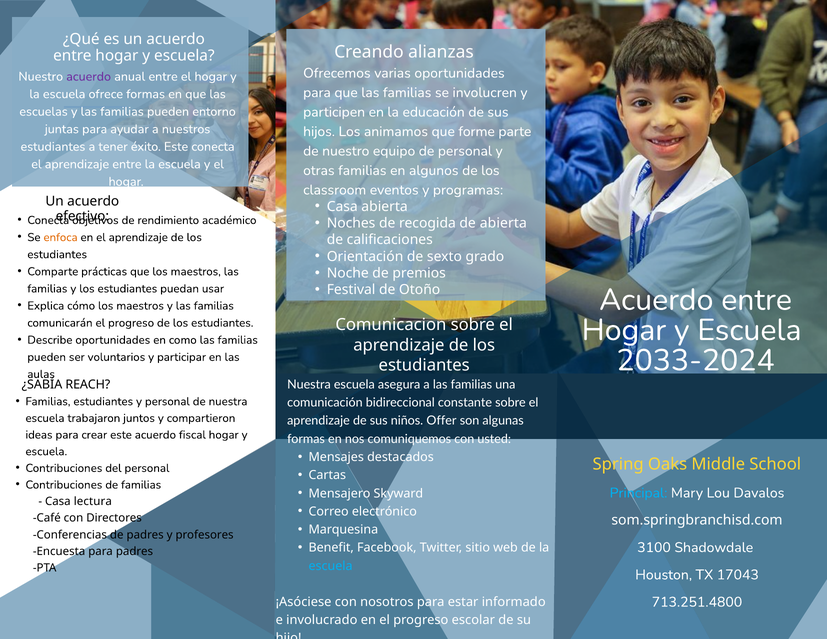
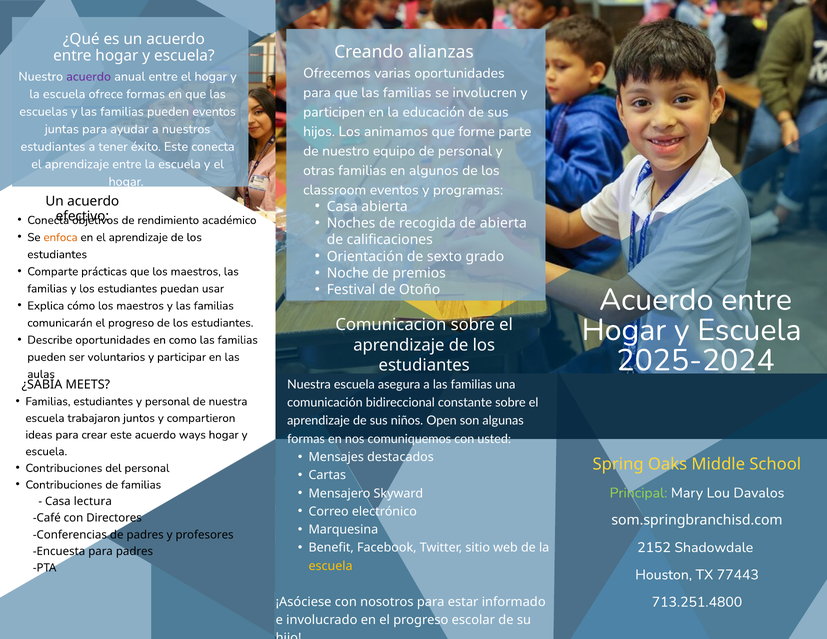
pueden entorno: entorno -> eventos
2033-2024: 2033-2024 -> 2025-2024
REACH: REACH -> MEETS
Offer: Offer -> Open
fiscal: fiscal -> ways
Principal colour: light blue -> light green
3100: 3100 -> 2152
escuela at (331, 566) colour: light blue -> yellow
17043: 17043 -> 77443
